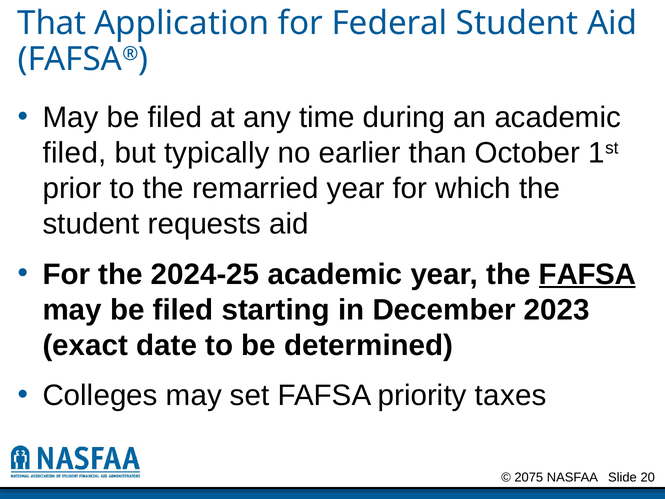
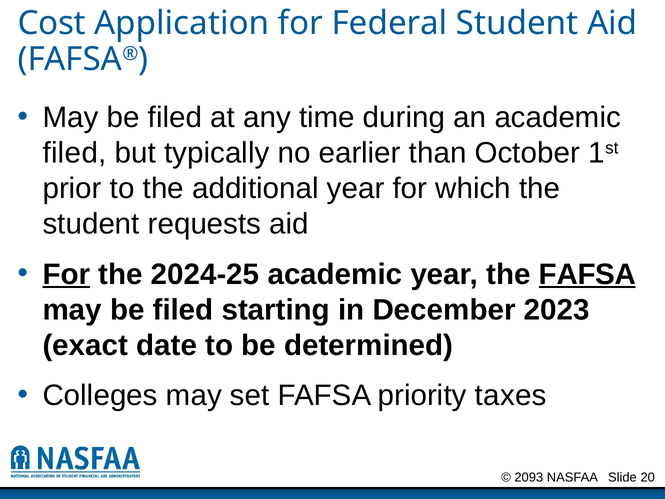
That: That -> Cost
remarried: remarried -> additional
For at (66, 274) underline: none -> present
2075: 2075 -> 2093
